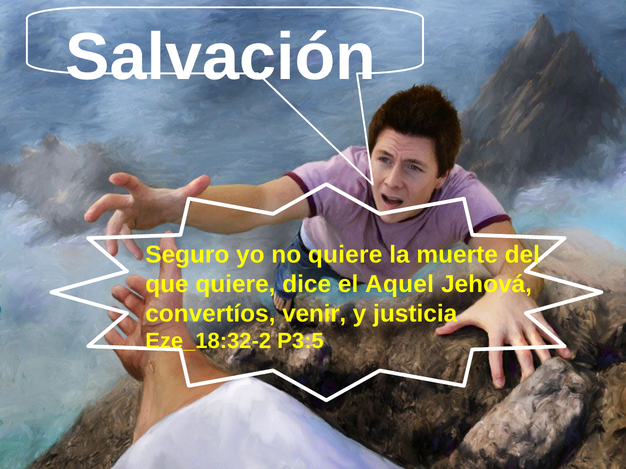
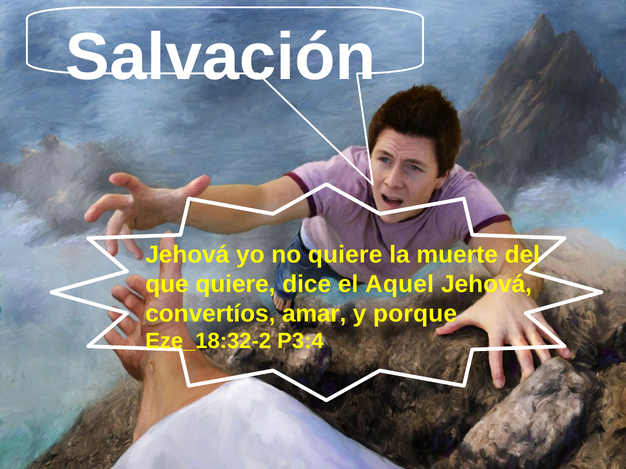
Seguro at (187, 255): Seguro -> Jehová
venir: venir -> amar
justicia: justicia -> porque
P3:5: P3:5 -> P3:4
